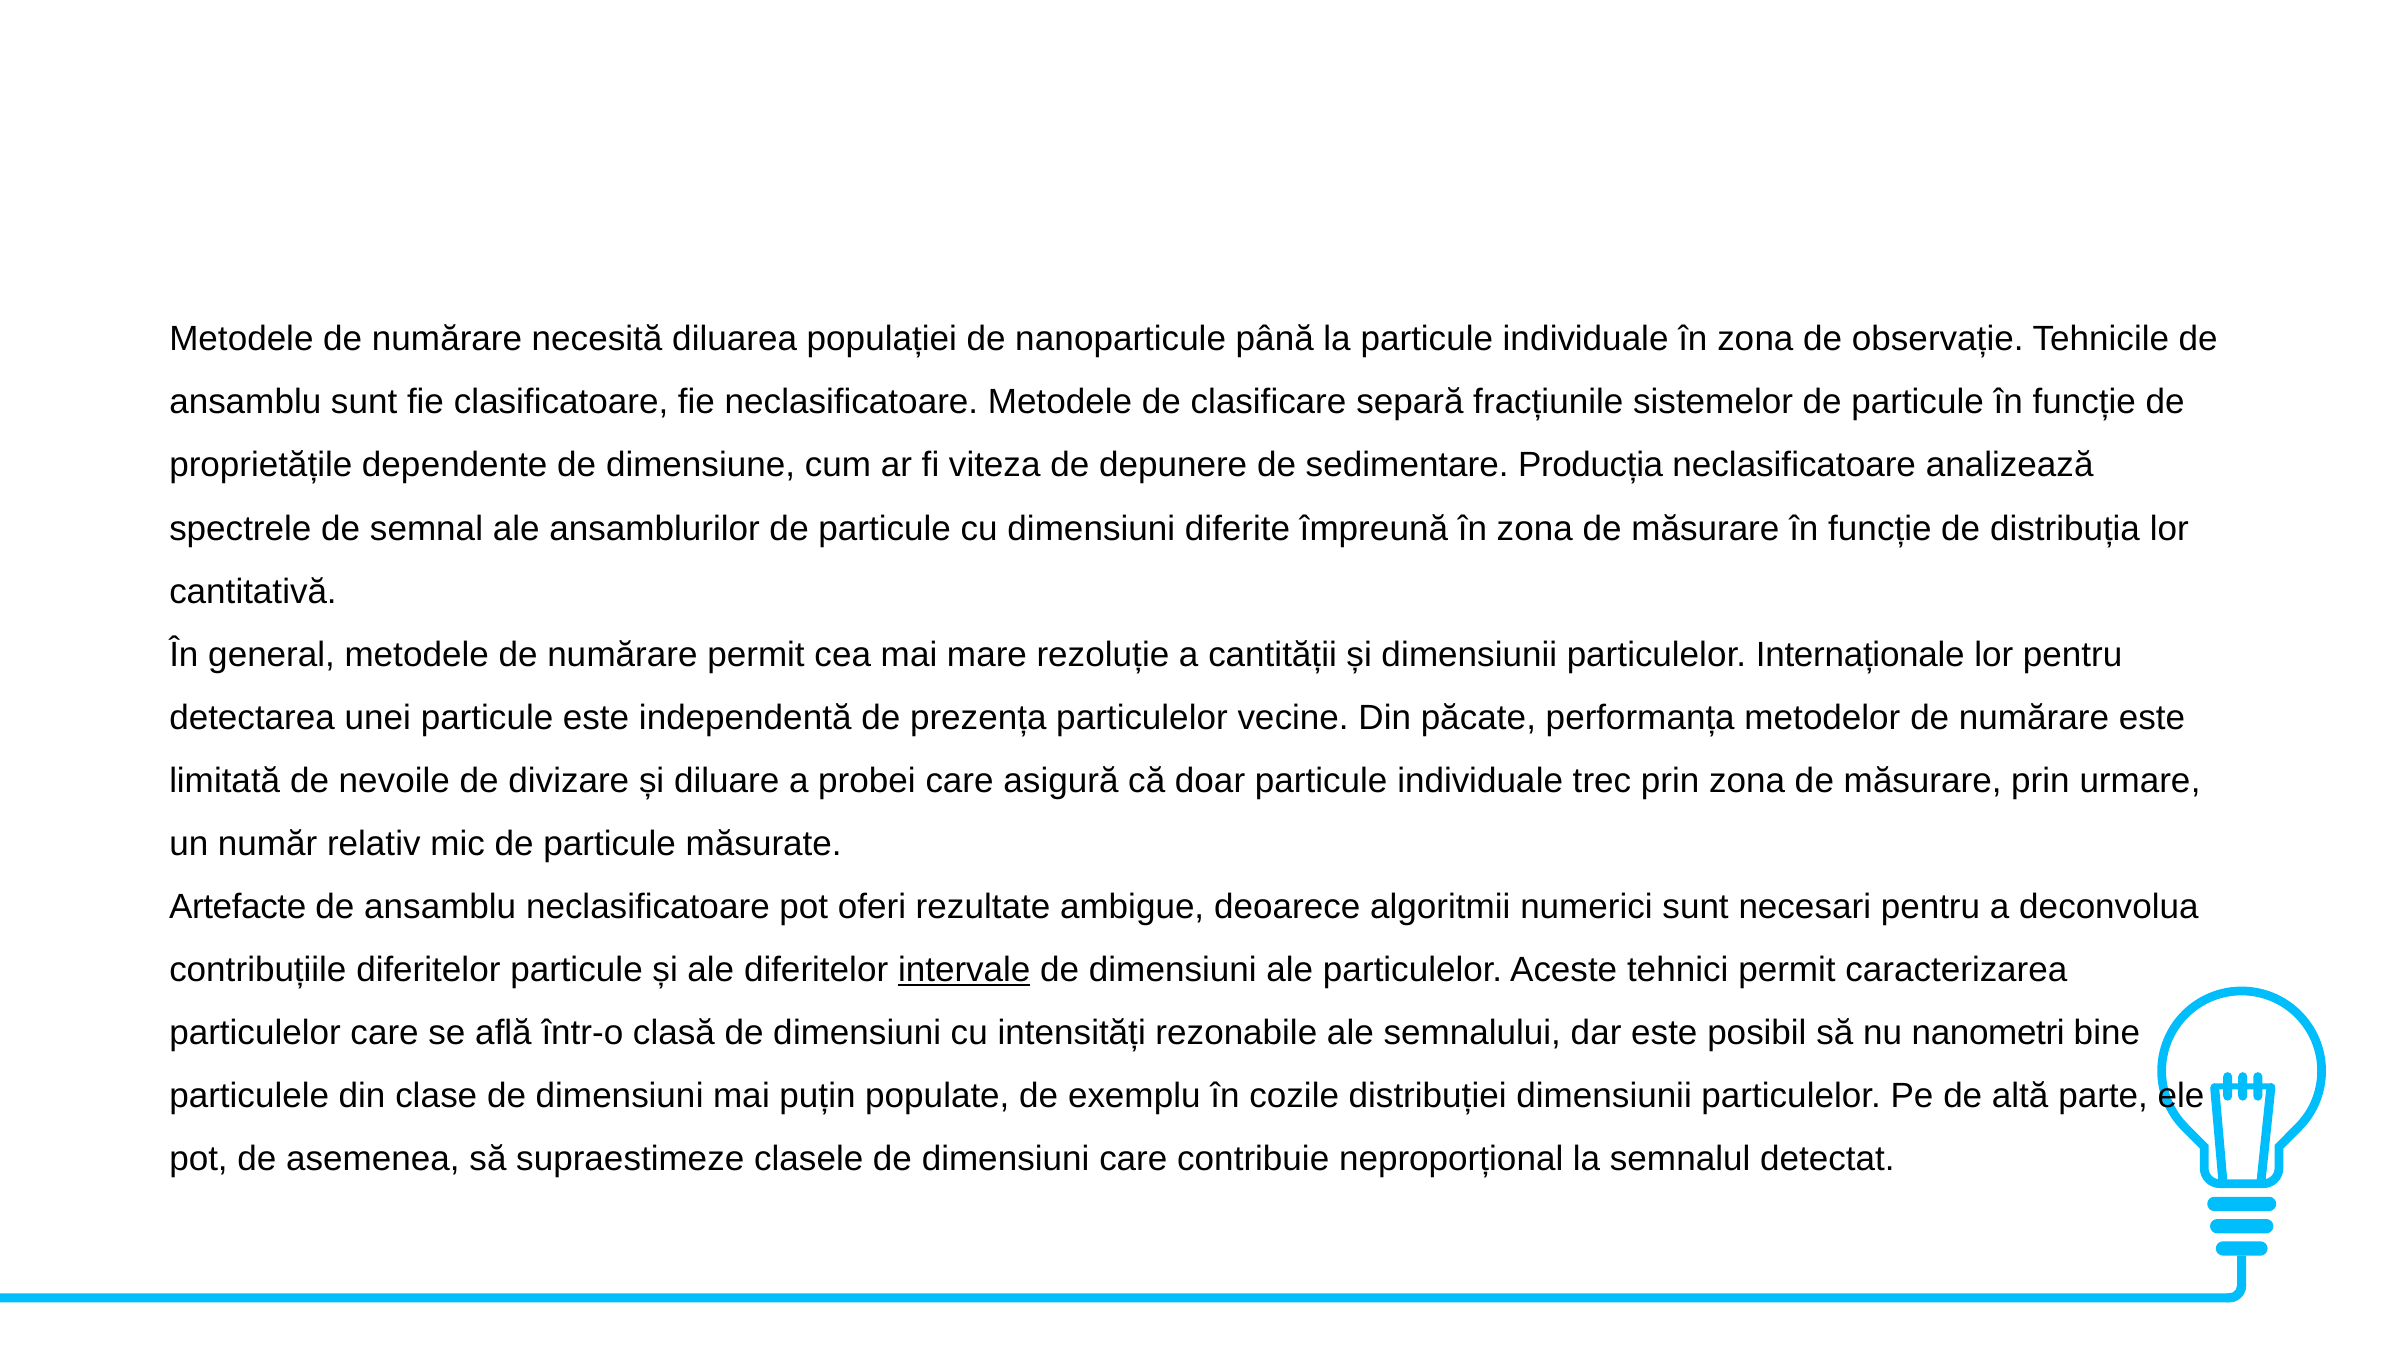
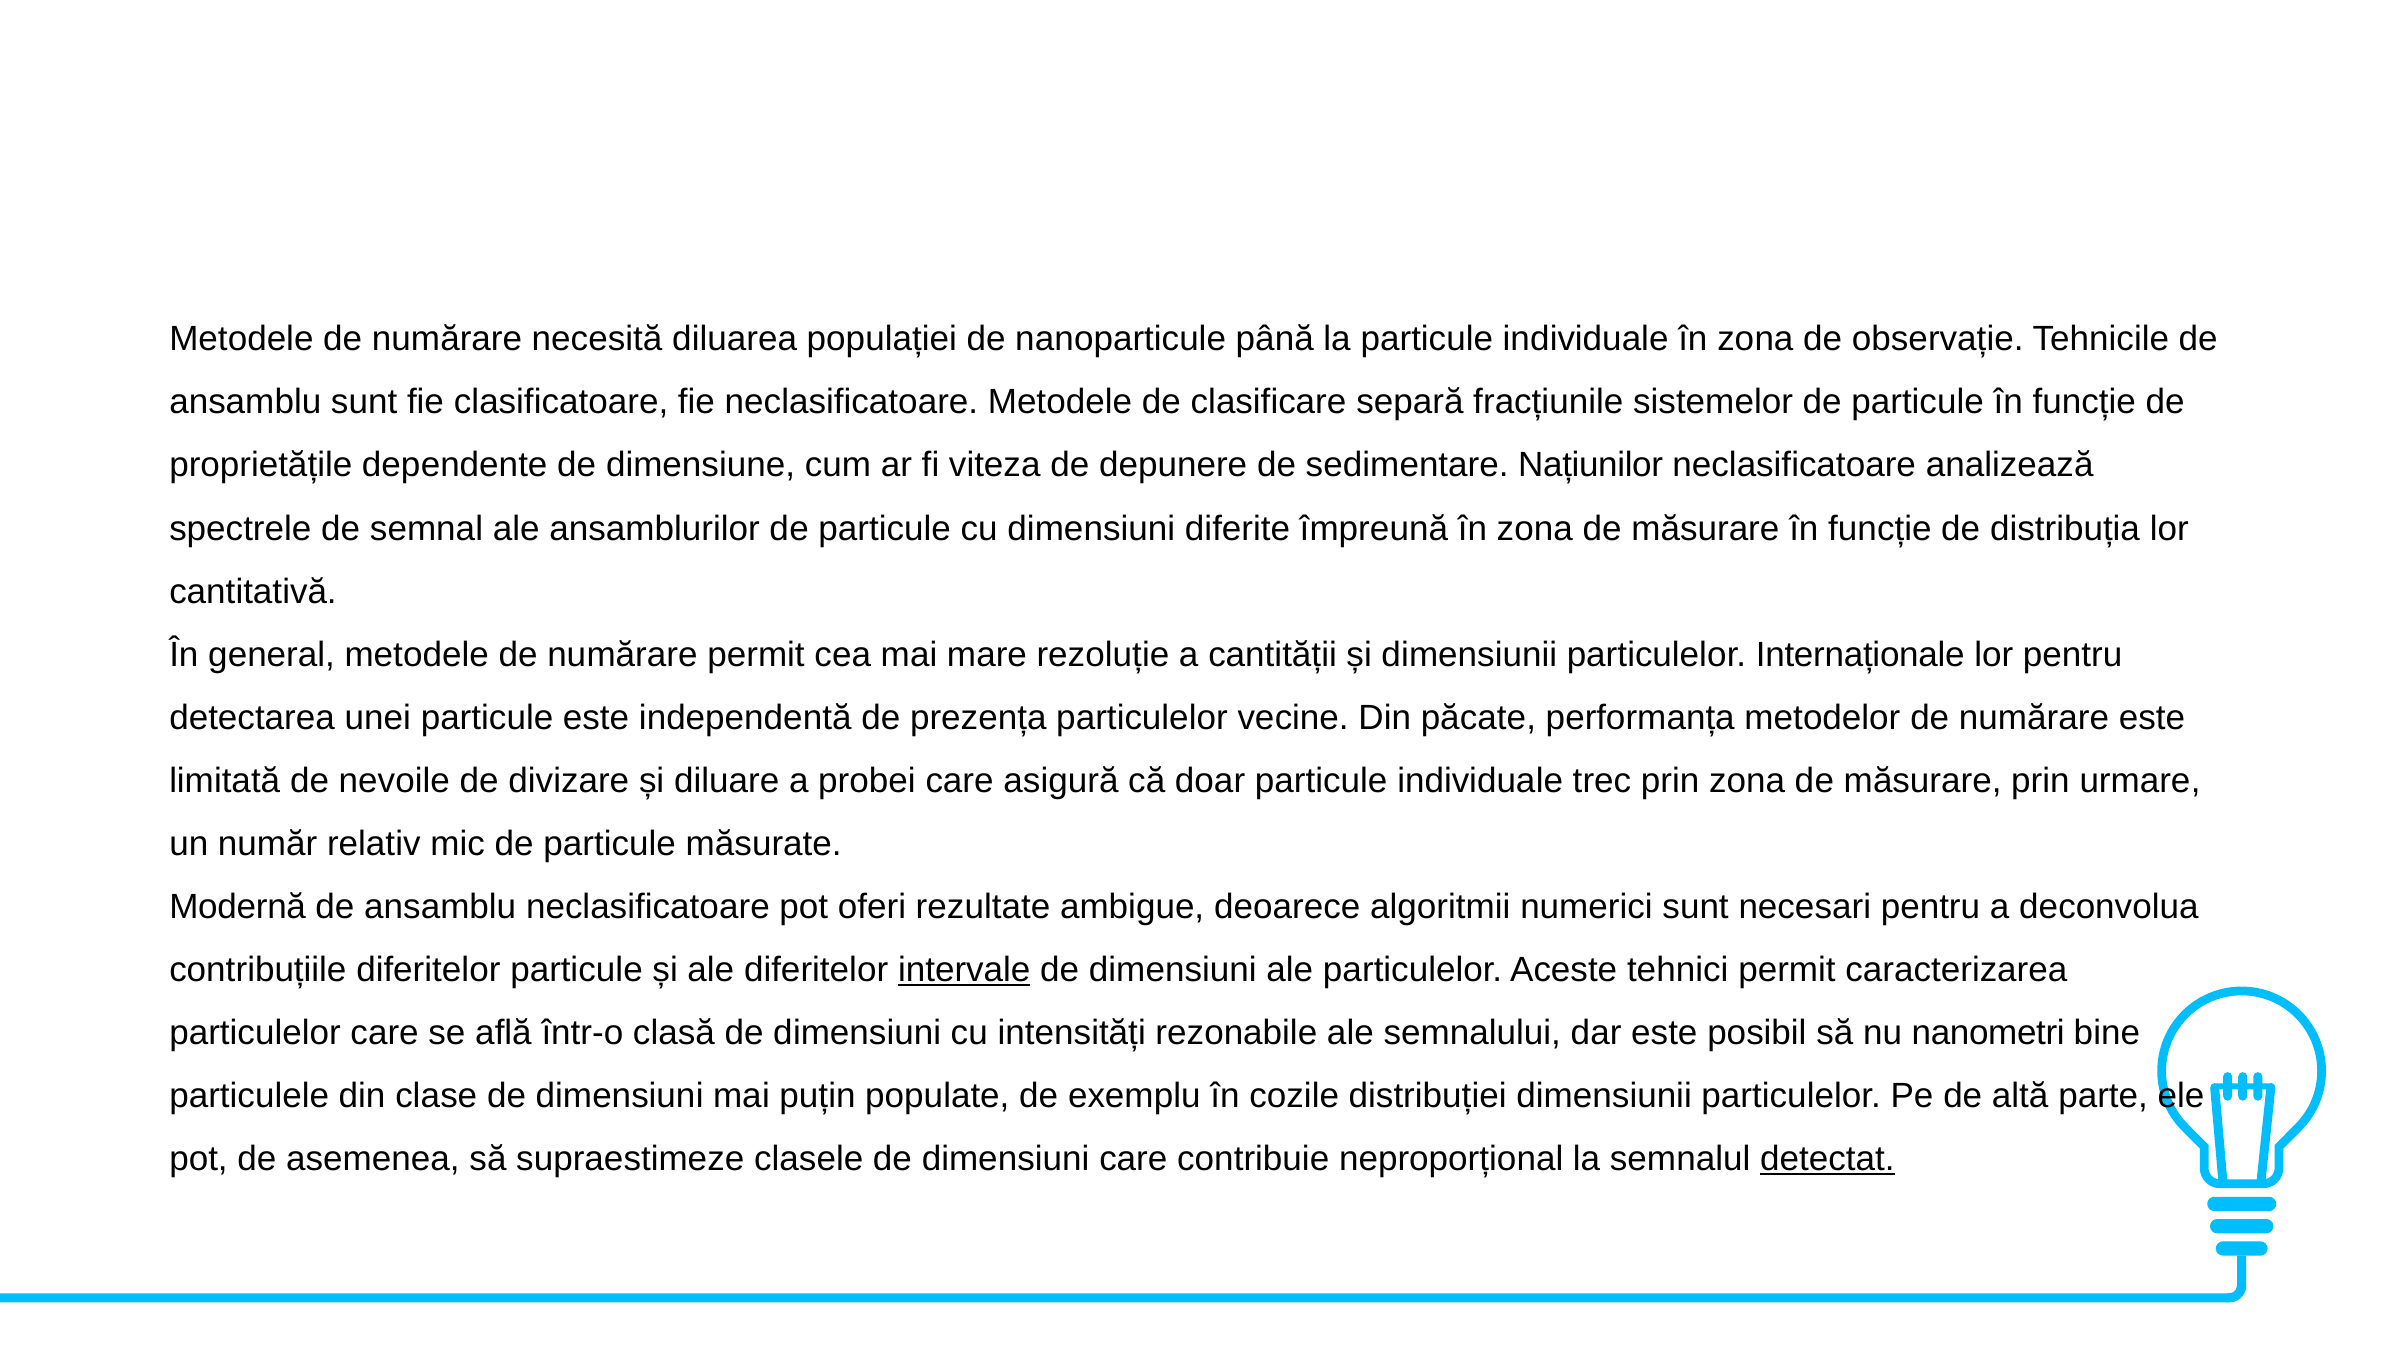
Producția: Producția -> Națiunilor
Artefacte: Artefacte -> Modernă
detectat underline: none -> present
